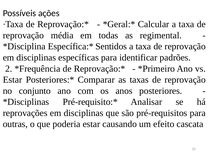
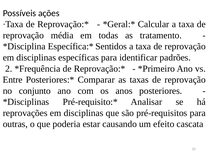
regimental: regimental -> tratamento
Estar at (13, 80): Estar -> Entre
